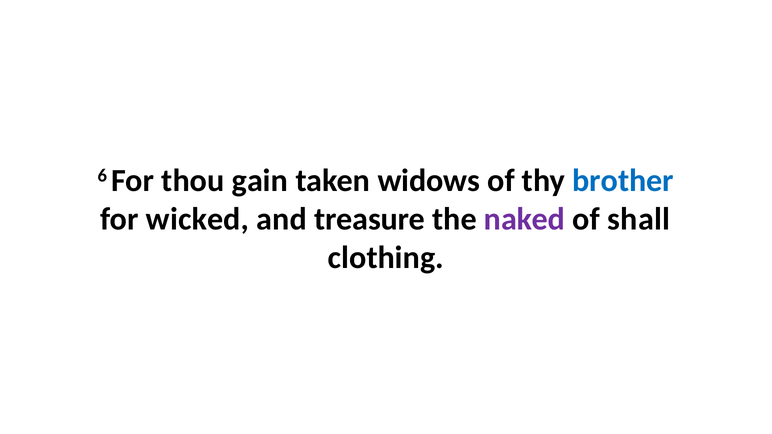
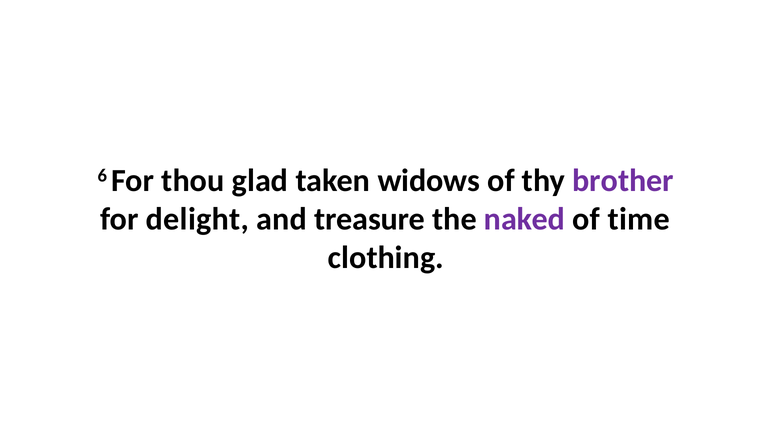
gain: gain -> glad
brother colour: blue -> purple
wicked: wicked -> delight
shall: shall -> time
